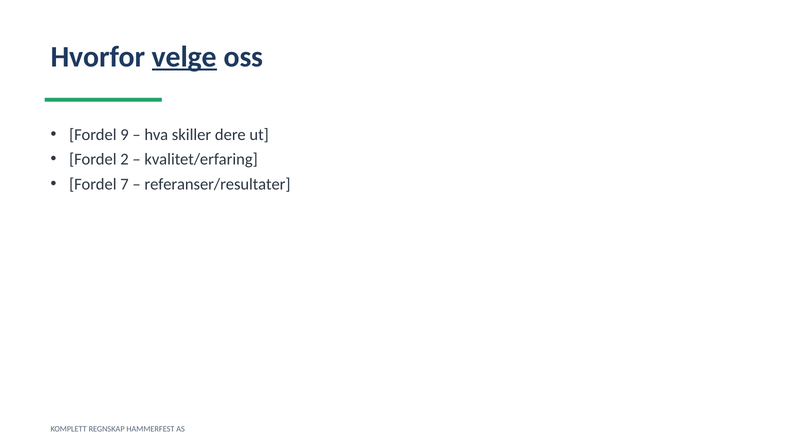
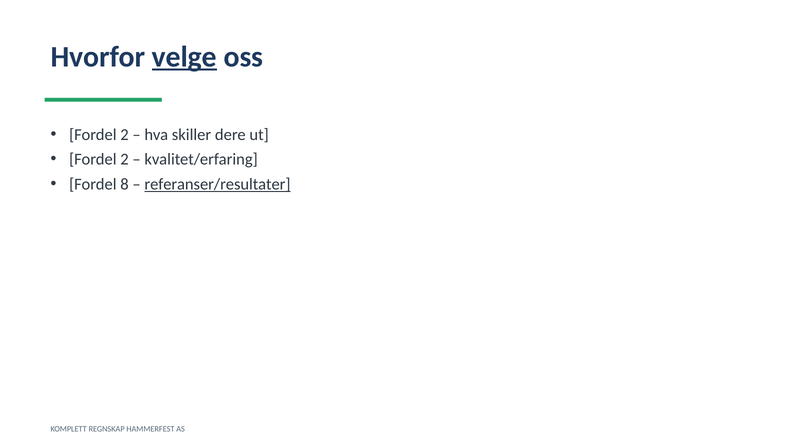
9 at (125, 134): 9 -> 2
7: 7 -> 8
referanser/resultater underline: none -> present
